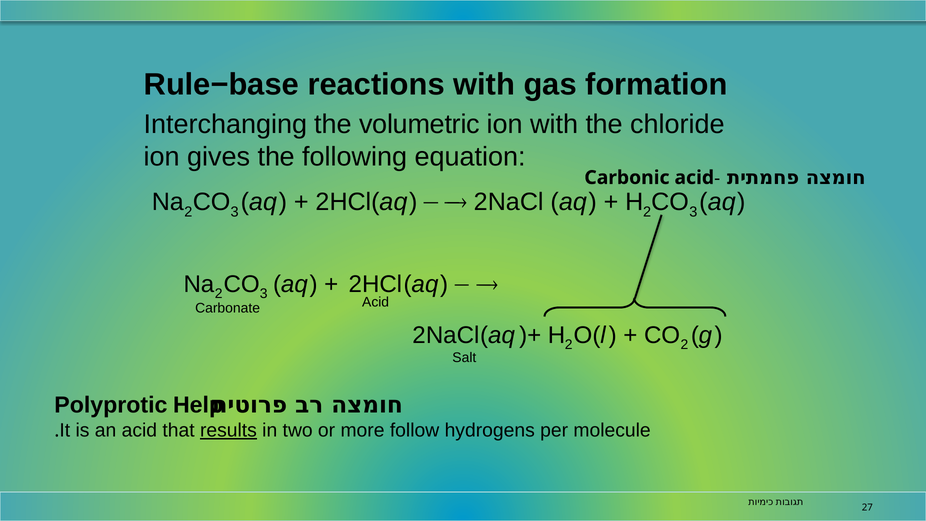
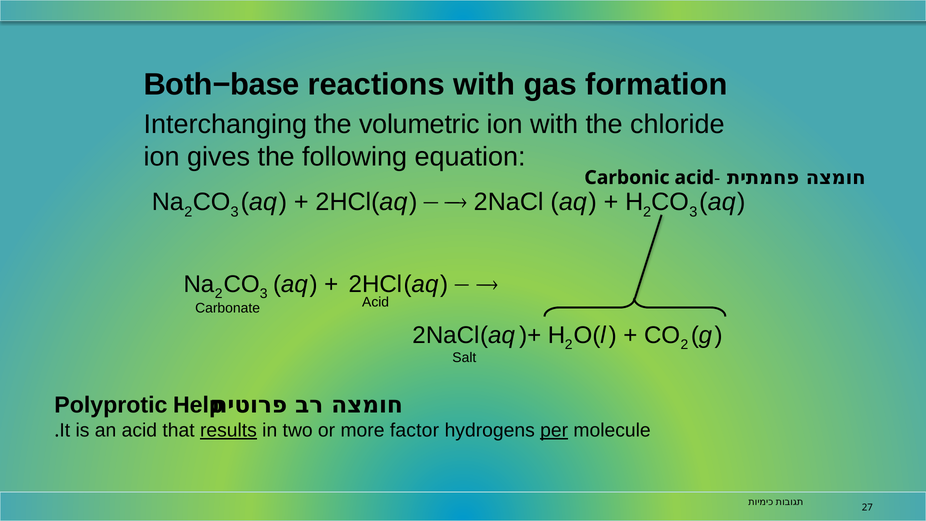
Rule−base: Rule−base -> Both−base
follow: follow -> factor
per underline: none -> present
